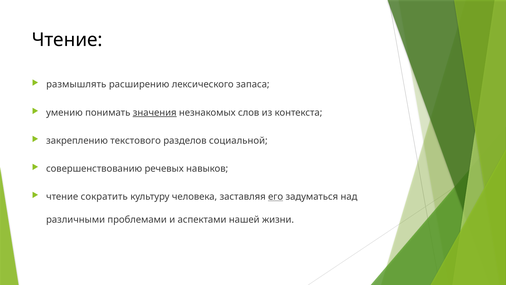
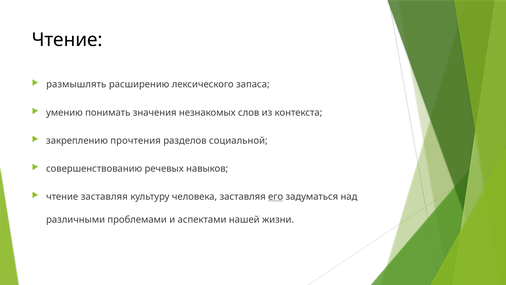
значения underline: present -> none
текстового: текстового -> прочтения
чтение сократить: сократить -> заставляя
